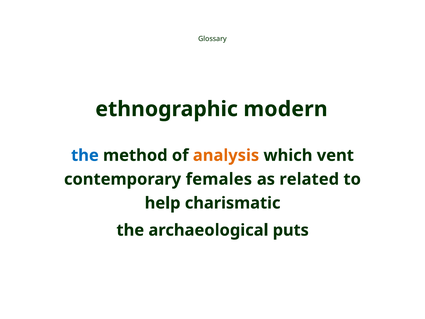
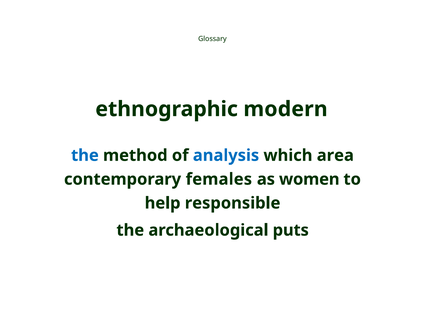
analysis colour: orange -> blue
vent: vent -> area
related: related -> women
charismatic: charismatic -> responsible
